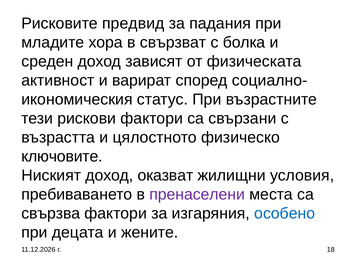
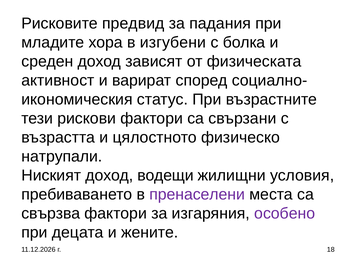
свързват: свързват -> изгубени
ключовите: ключовите -> натрупали
оказват: оказват -> водещи
особено colour: blue -> purple
